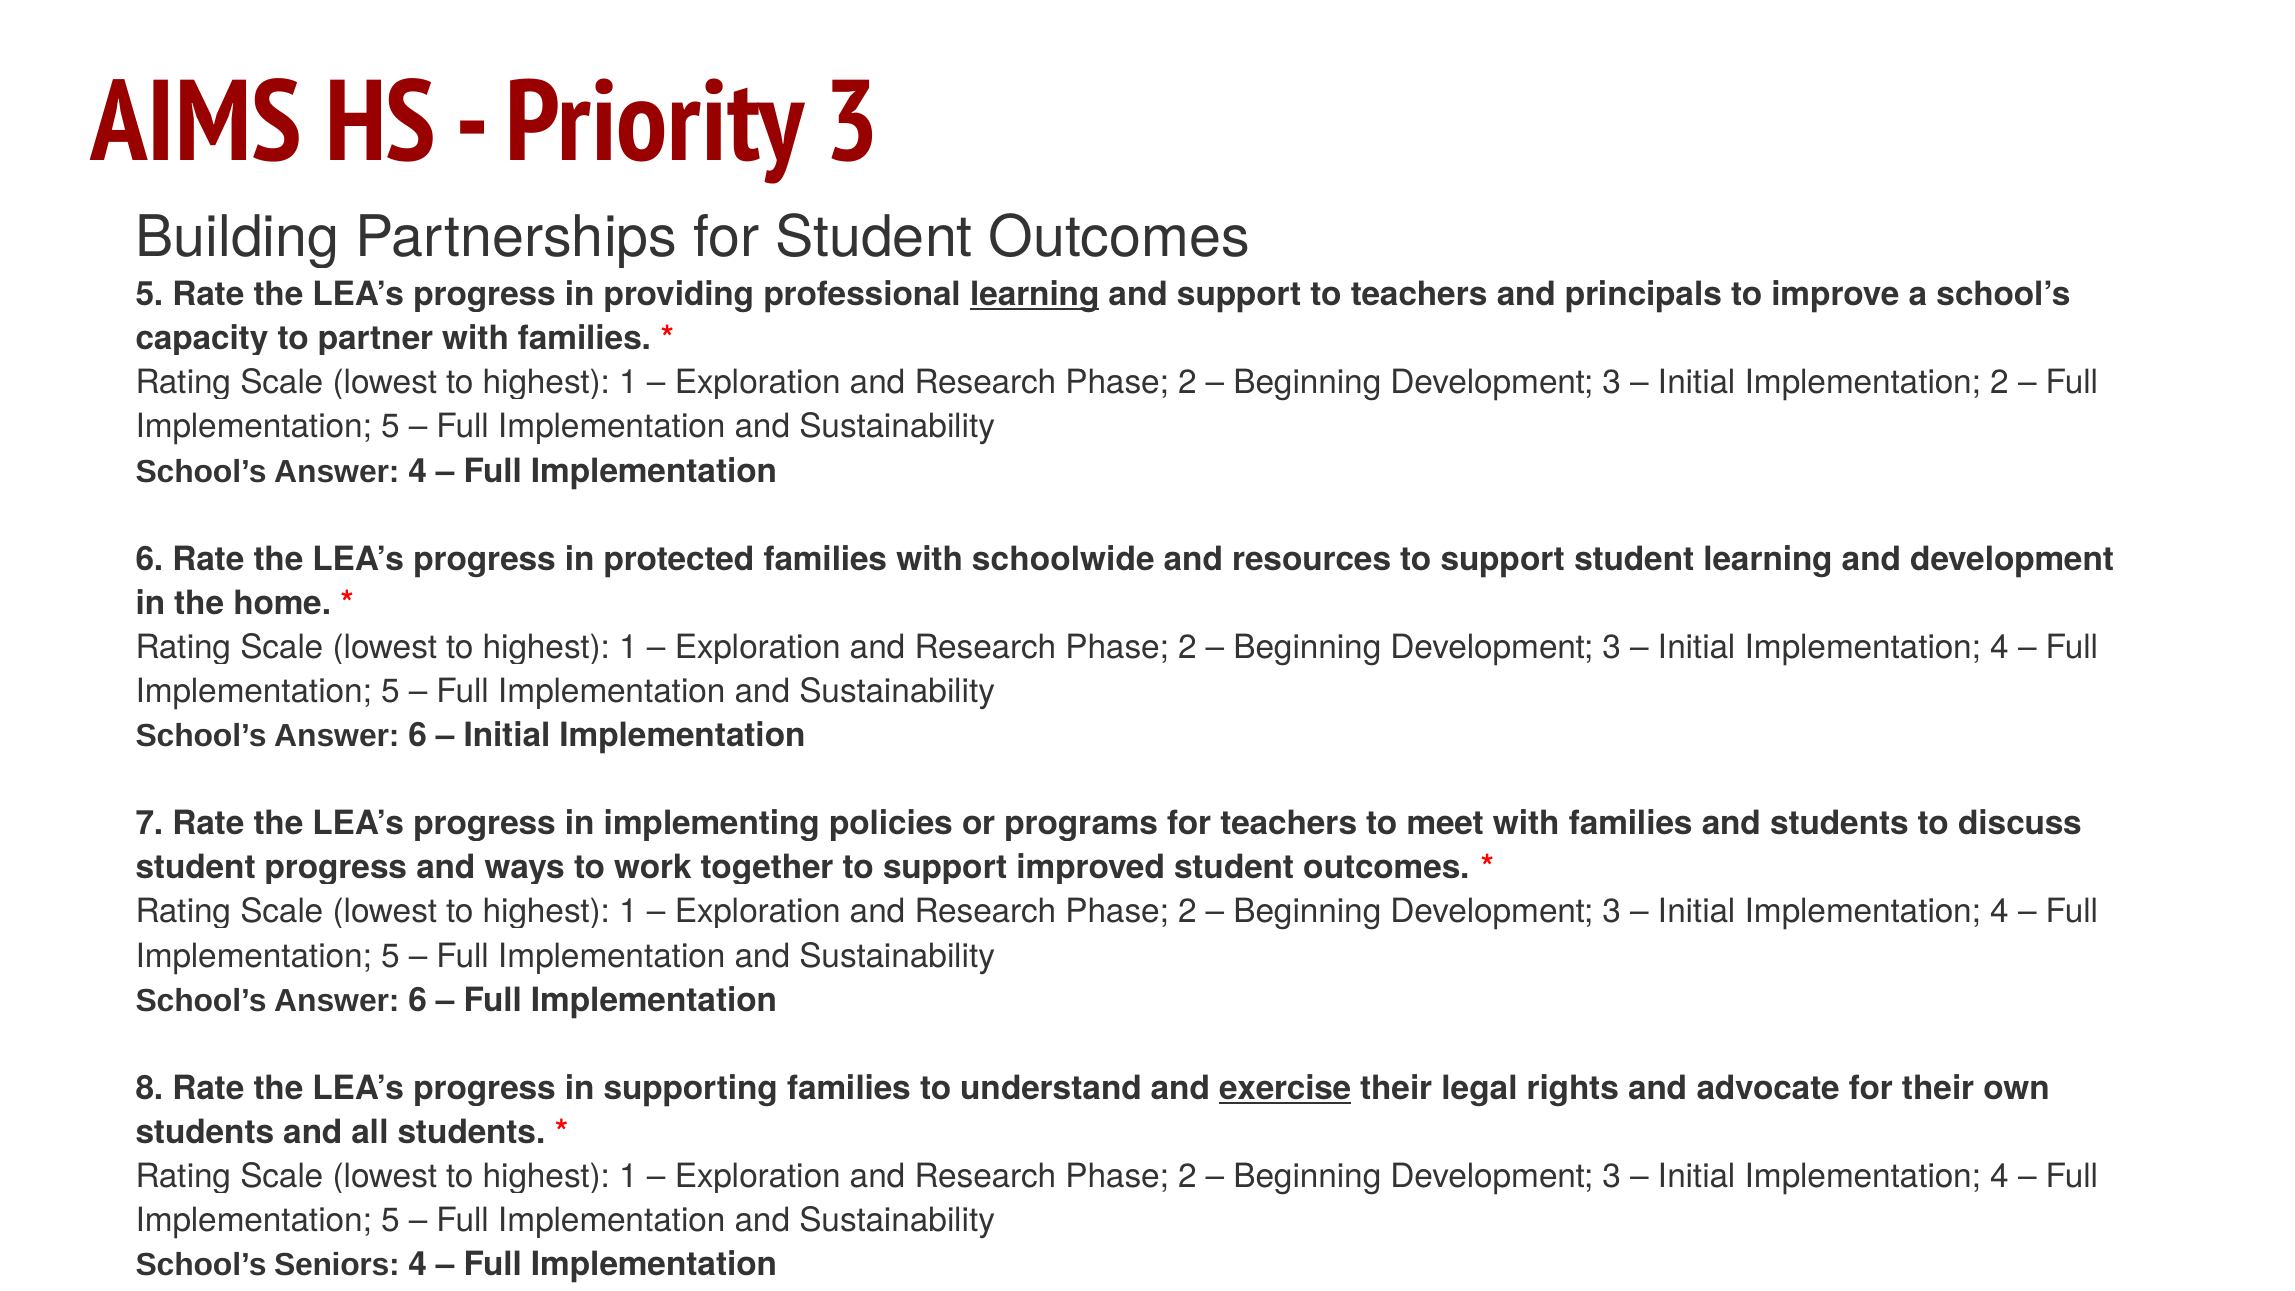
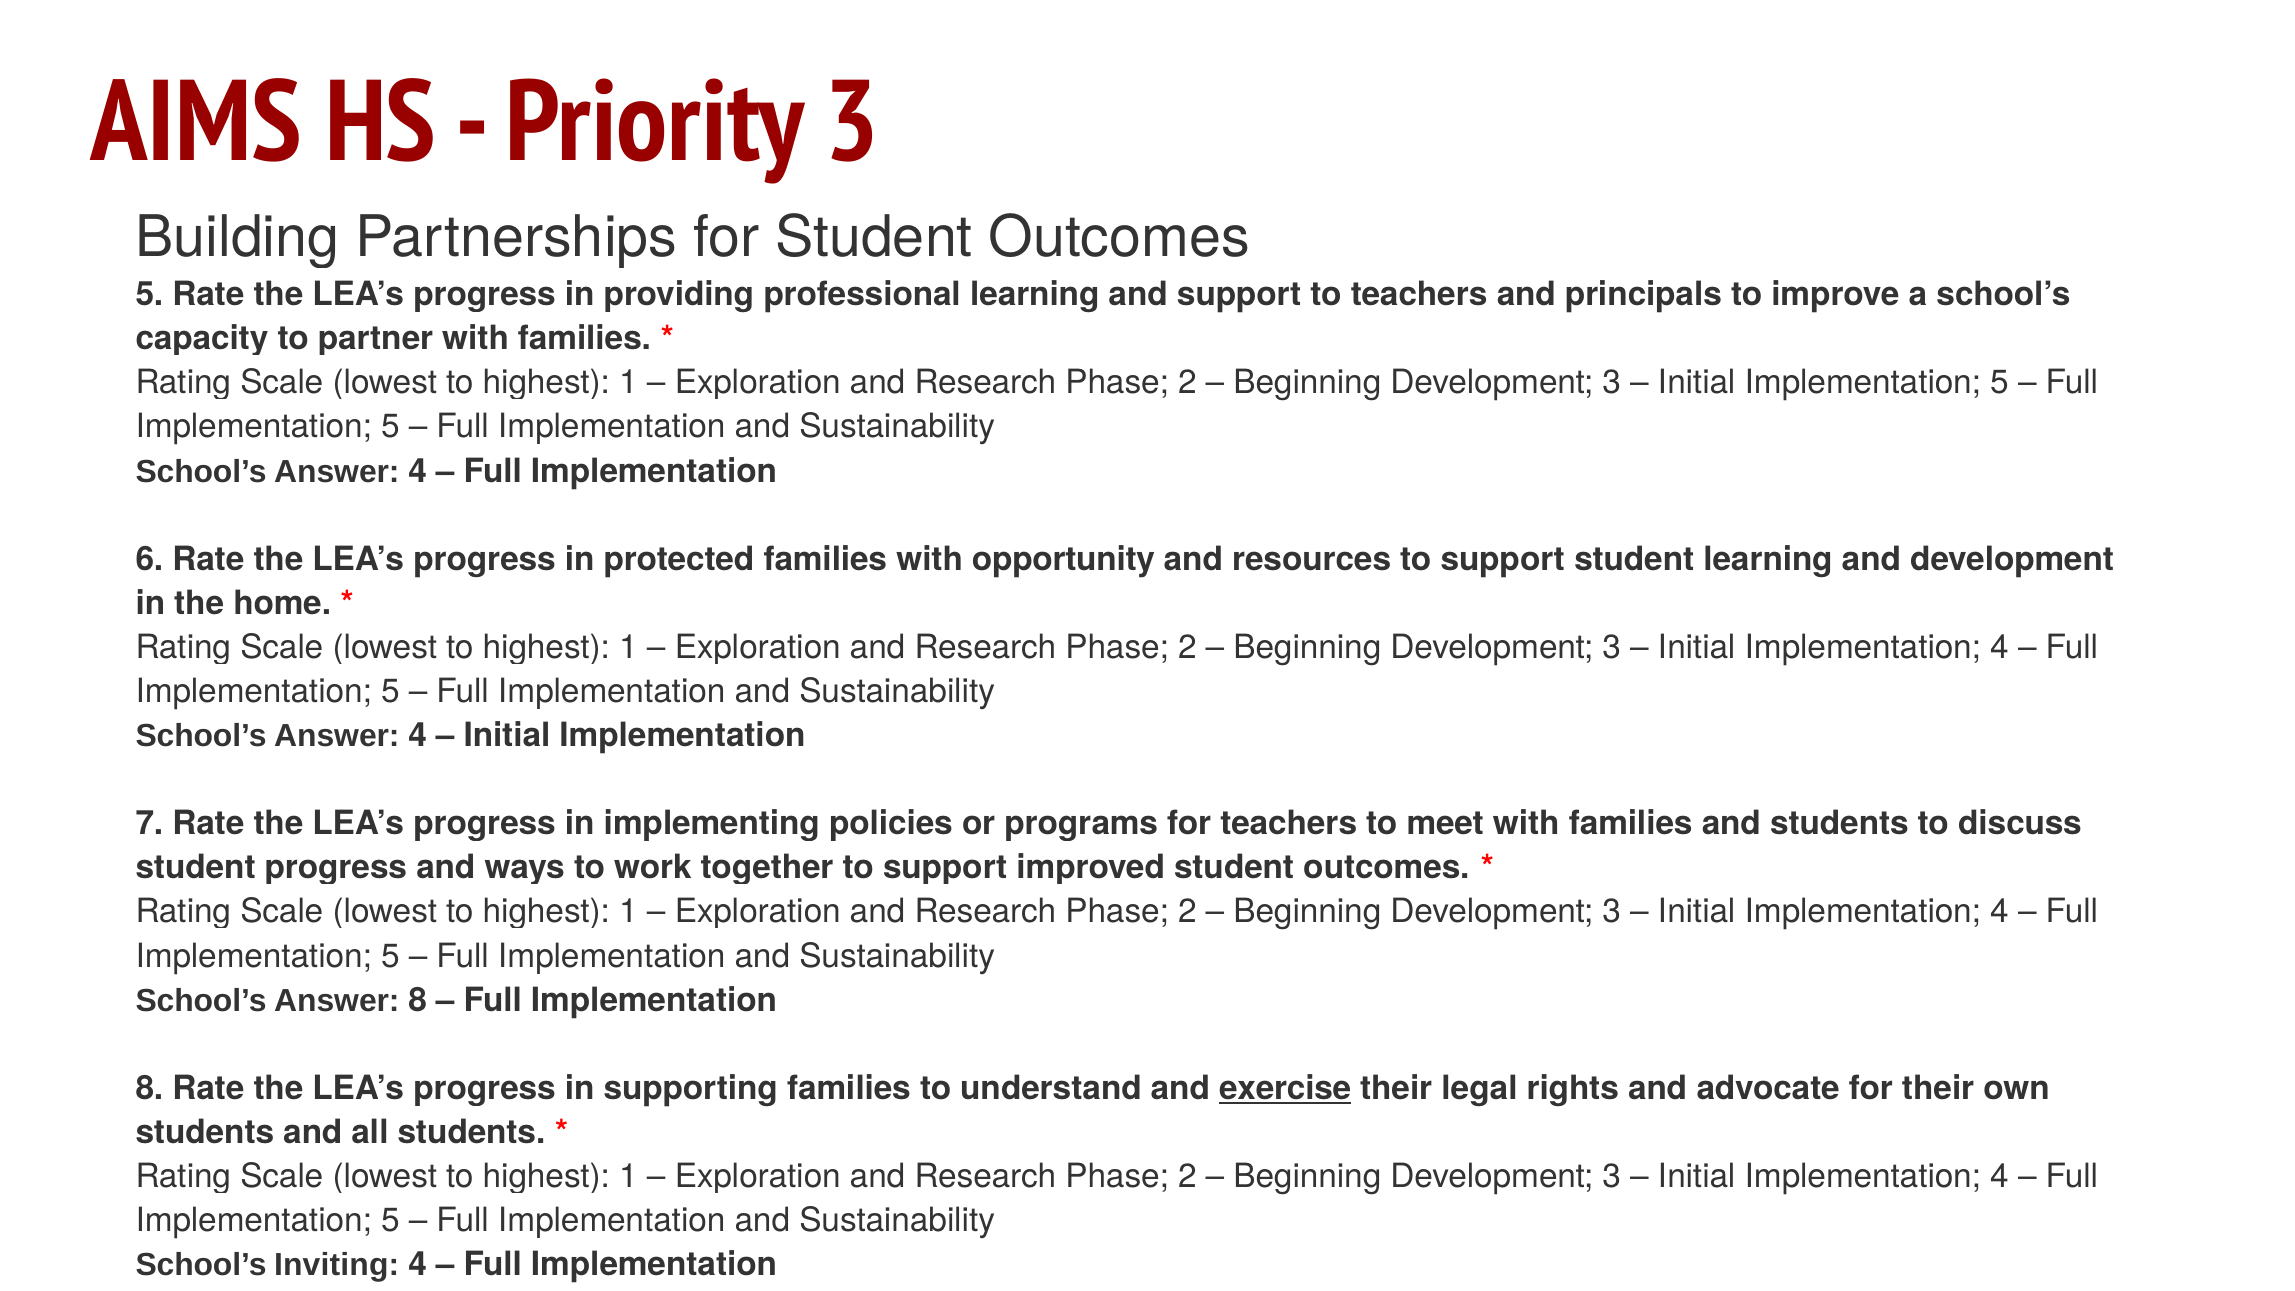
learning at (1035, 295) underline: present -> none
Initial Implementation 2: 2 -> 5
schoolwide: schoolwide -> opportunity
6 at (418, 736): 6 -> 4
6 at (418, 1000): 6 -> 8
Seniors: Seniors -> Inviting
